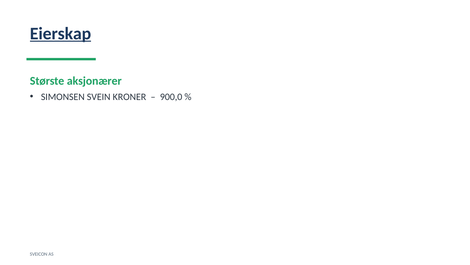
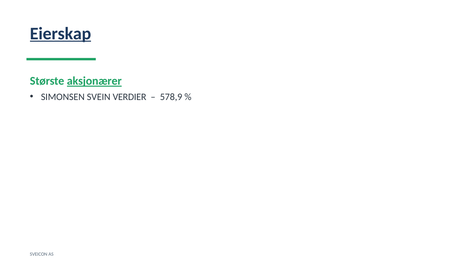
aksjonærer underline: none -> present
KRONER: KRONER -> VERDIER
900,0: 900,0 -> 578,9
